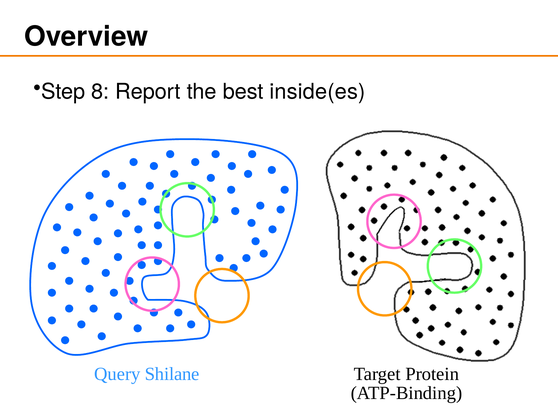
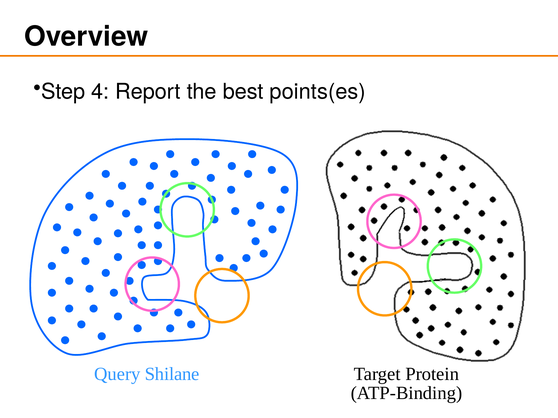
8: 8 -> 4
inside(es: inside(es -> points(es
